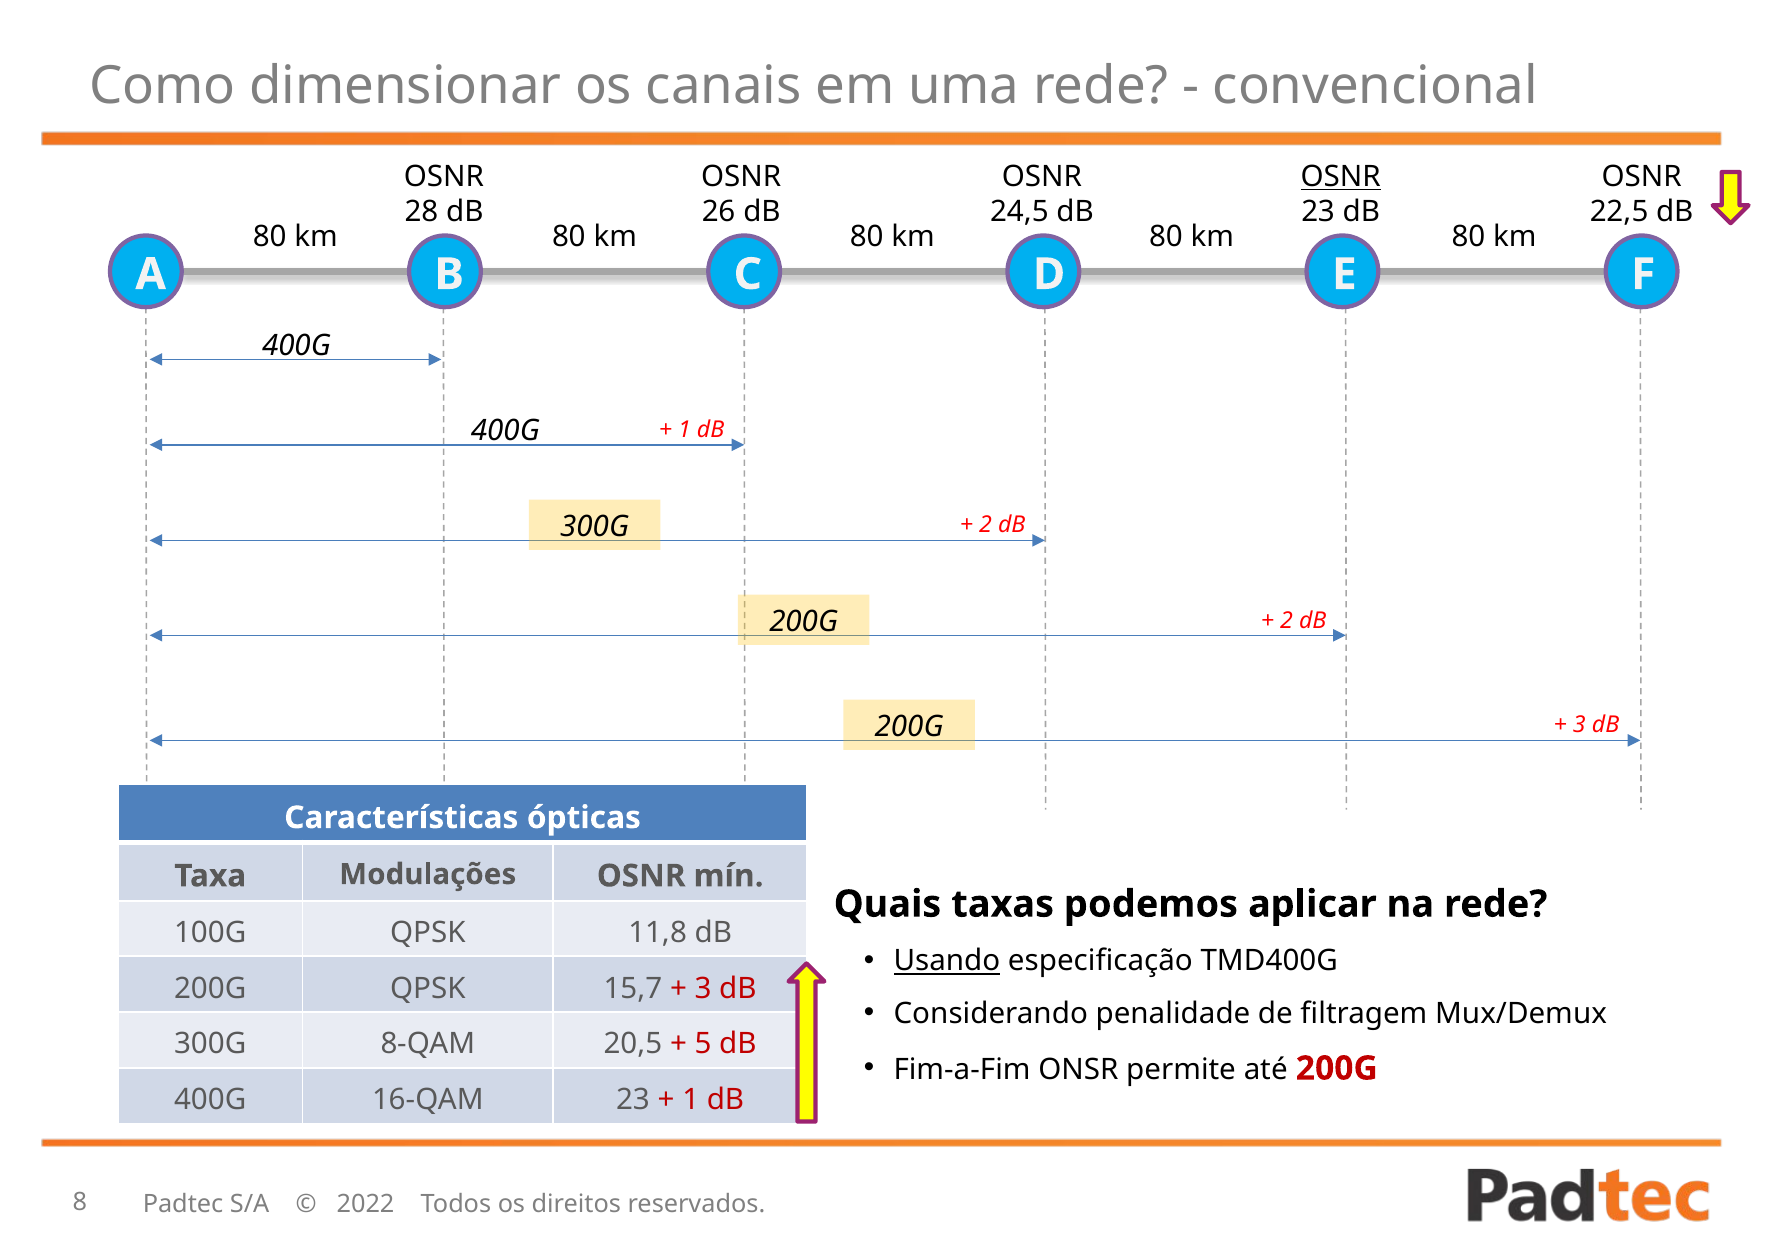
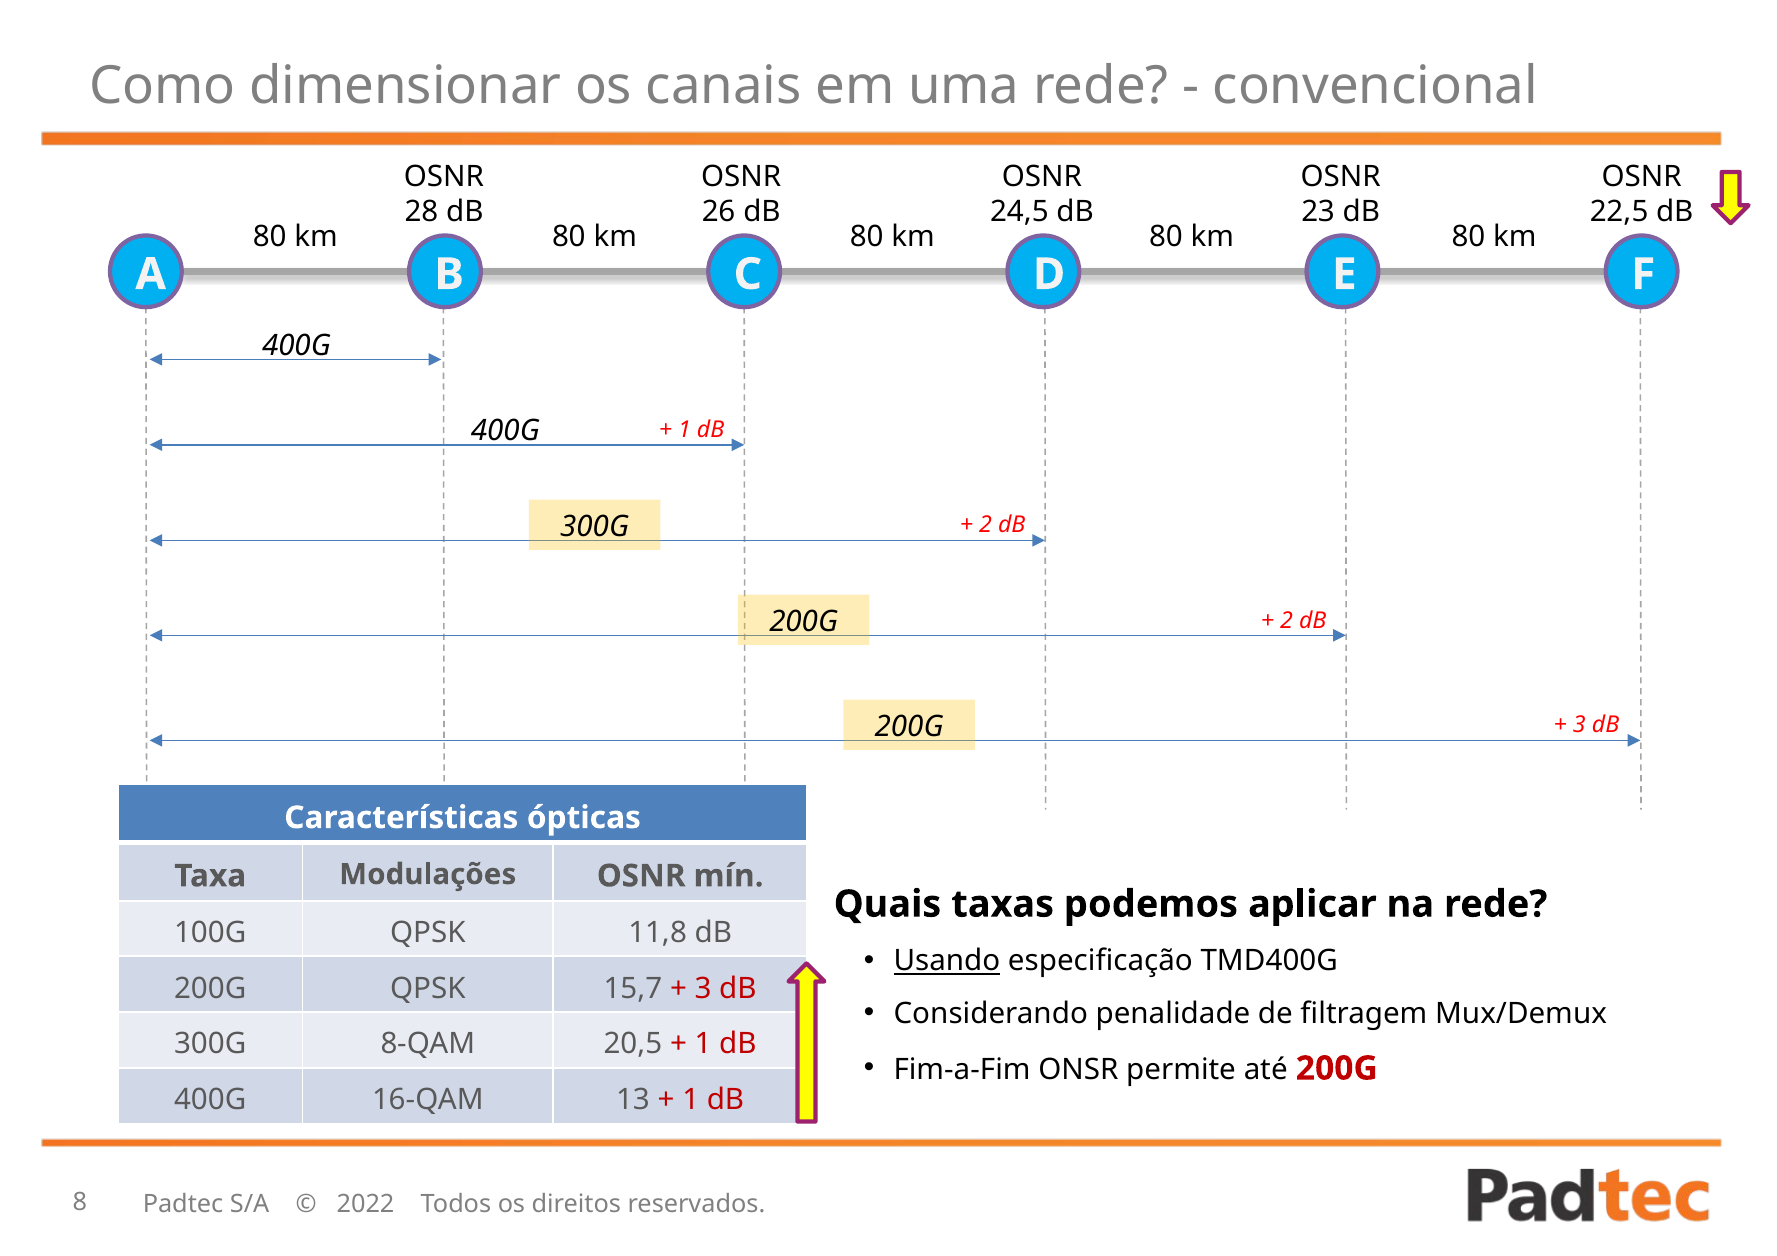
OSNR at (1341, 177) underline: present -> none
5 at (703, 1044): 5 -> 1
16-QAM 23: 23 -> 13
